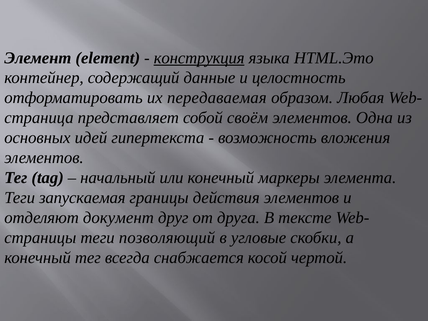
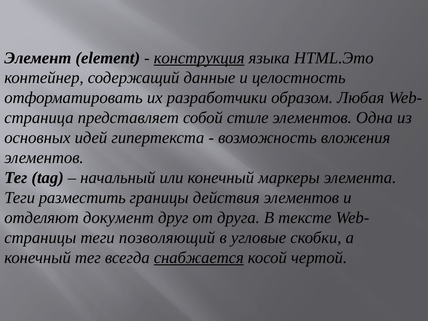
передаваемая: передаваемая -> разработчики
своём: своём -> стиле
запускаемая: запускаемая -> разместить
снабжается underline: none -> present
